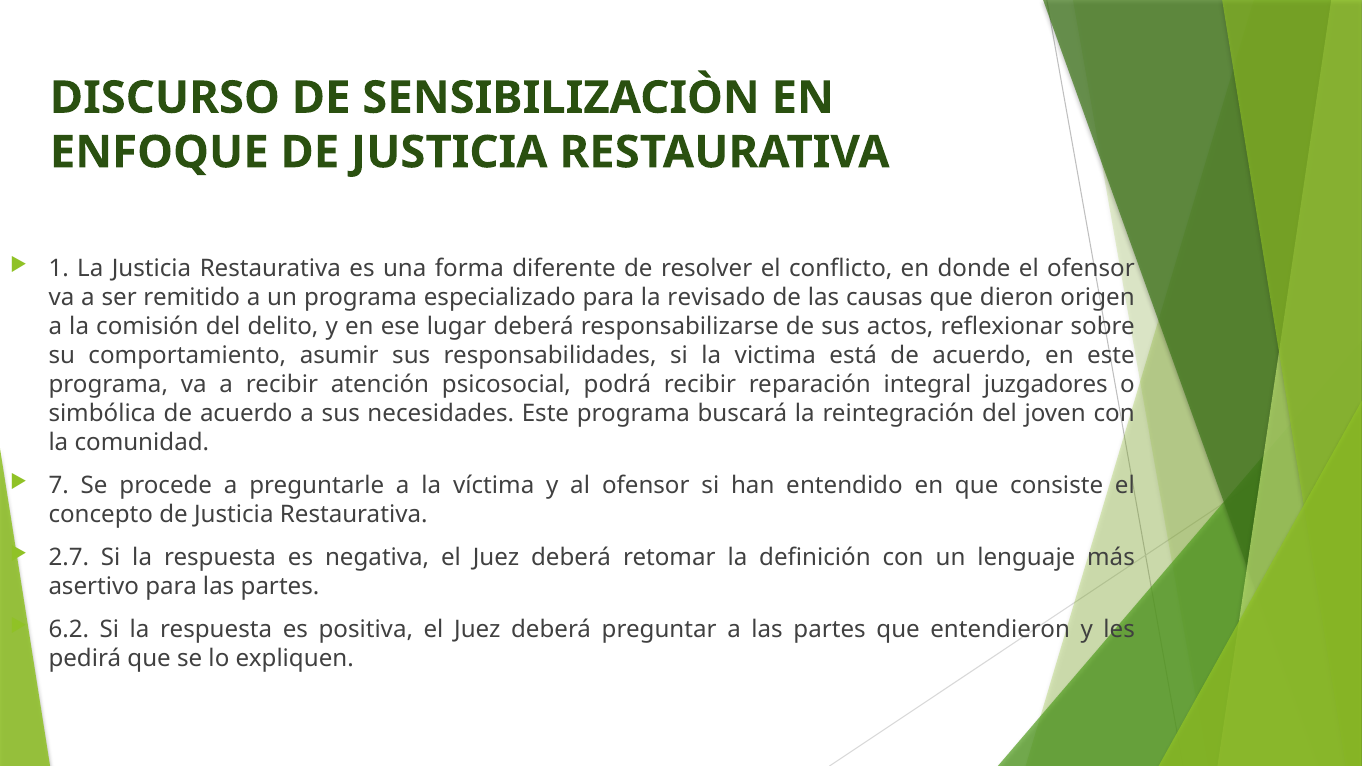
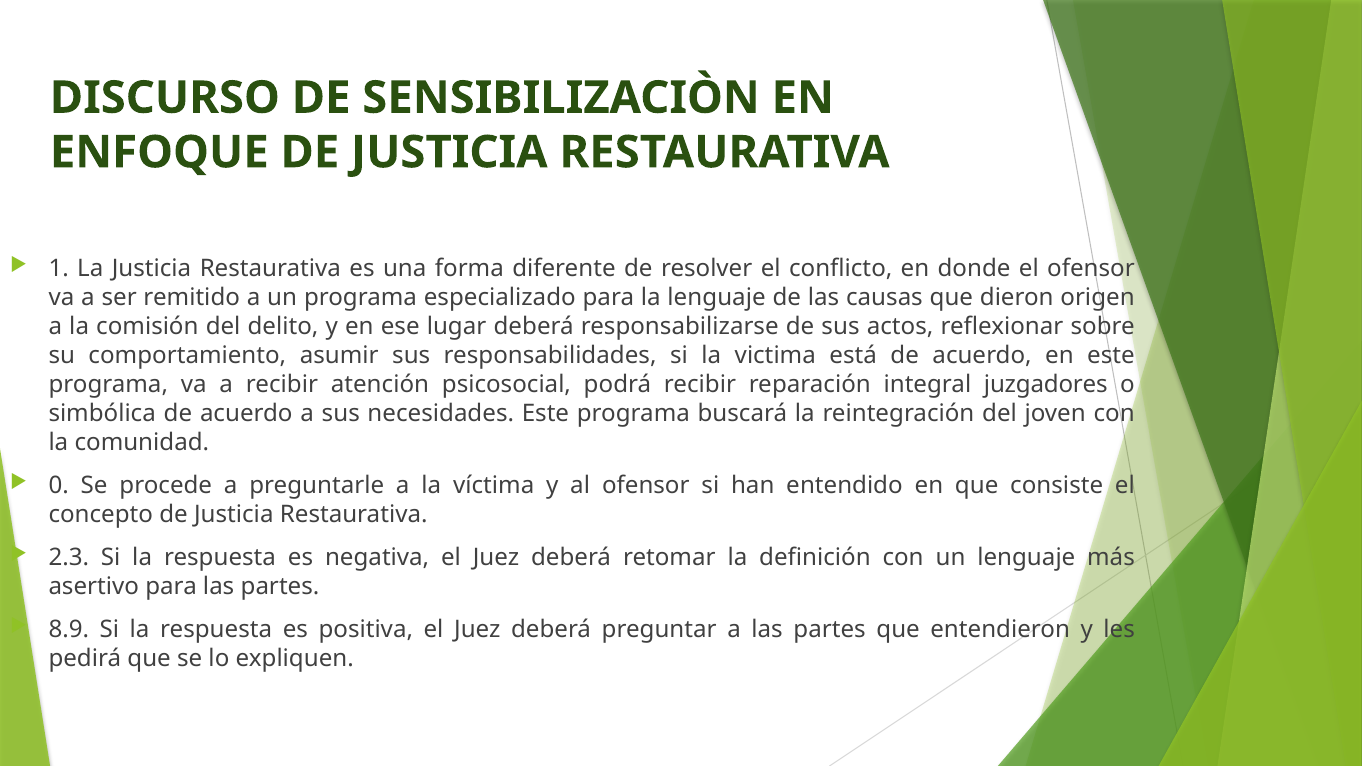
la revisado: revisado -> lenguaje
7: 7 -> 0
2.7: 2.7 -> 2.3
6.2: 6.2 -> 8.9
